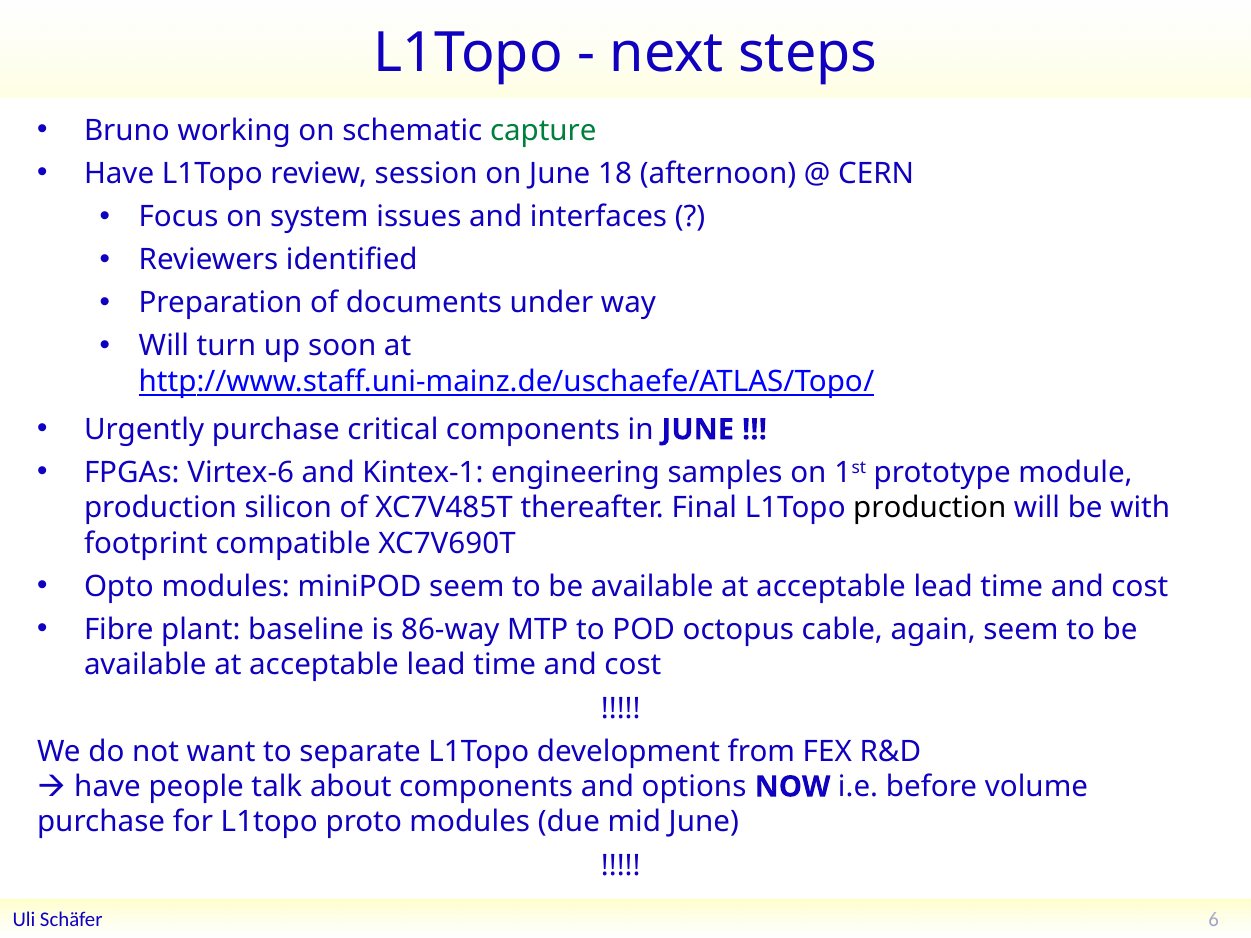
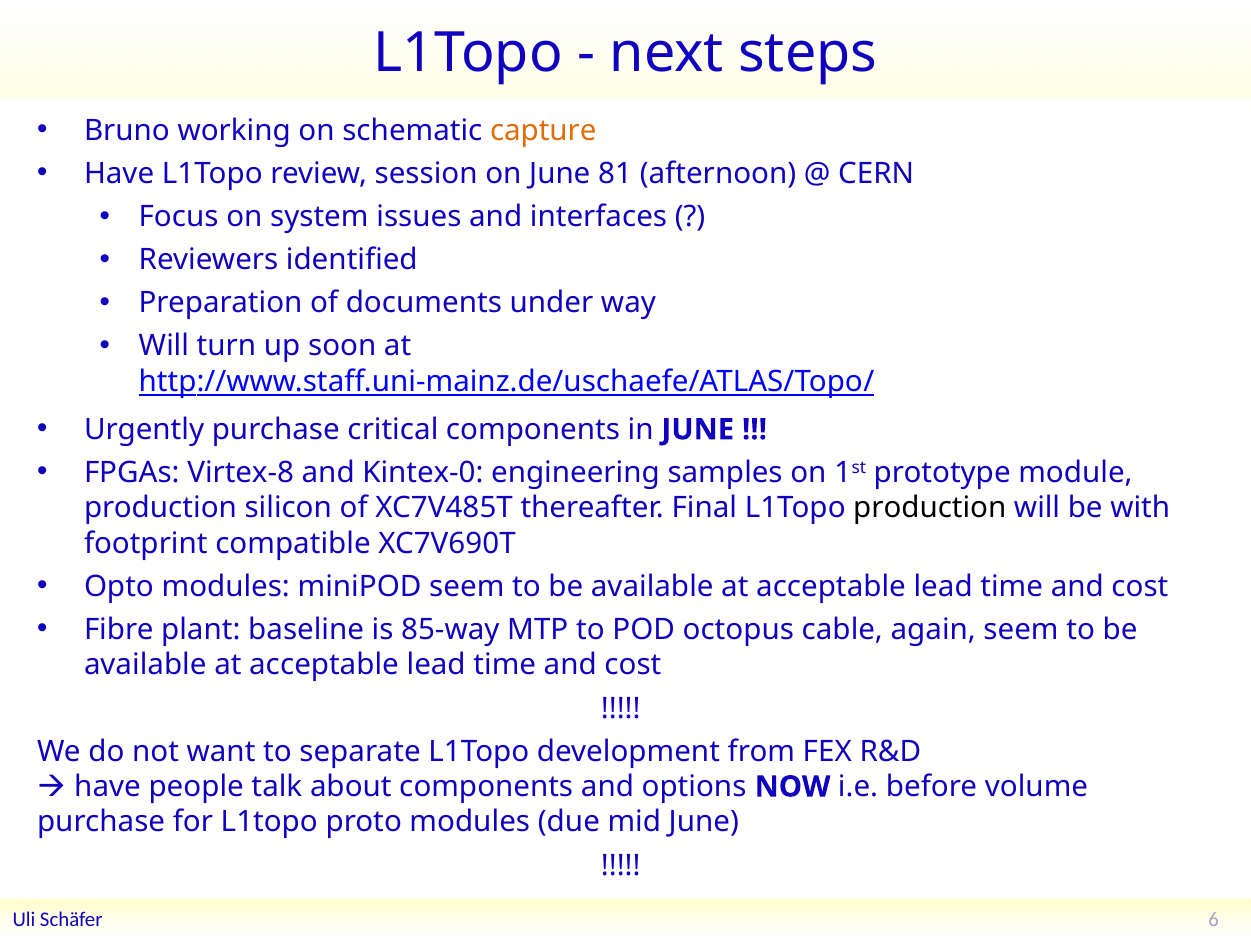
capture colour: green -> orange
18: 18 -> 81
Virtex-6: Virtex-6 -> Virtex-8
Kintex-1: Kintex-1 -> Kintex-0
86-way: 86-way -> 85-way
